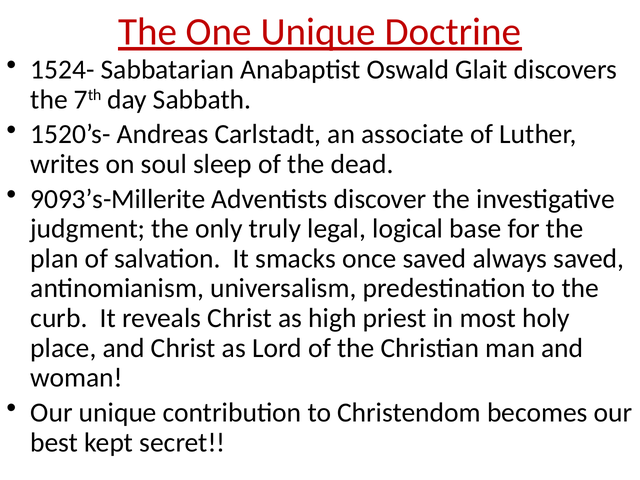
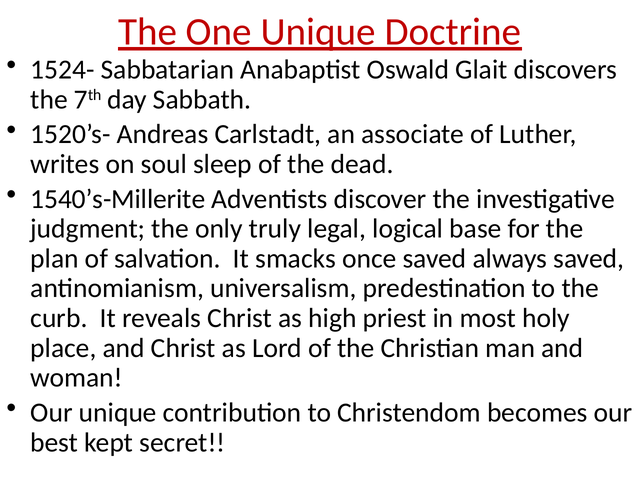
9093’s-Millerite: 9093’s-Millerite -> 1540’s-Millerite
